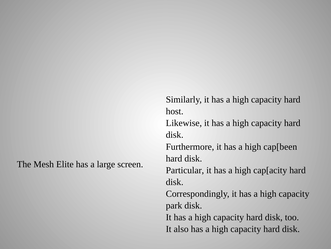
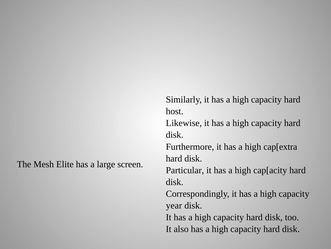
cap[been: cap[been -> cap[extra
park: park -> year
